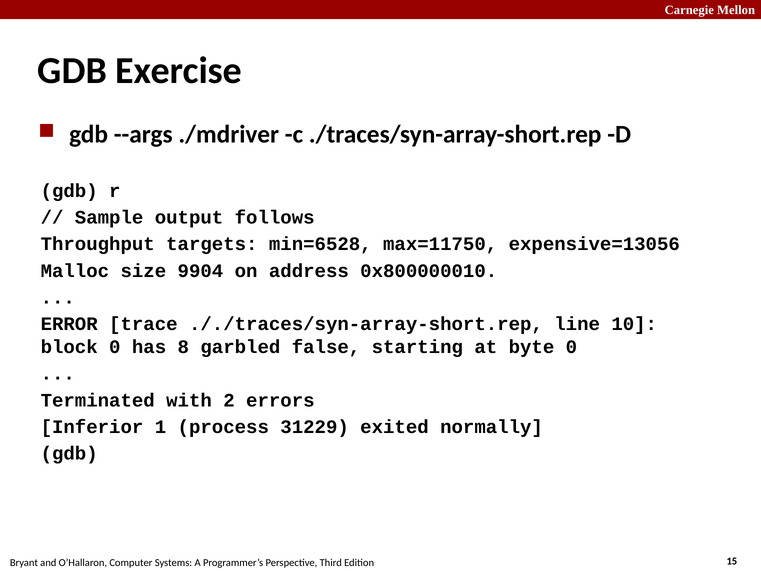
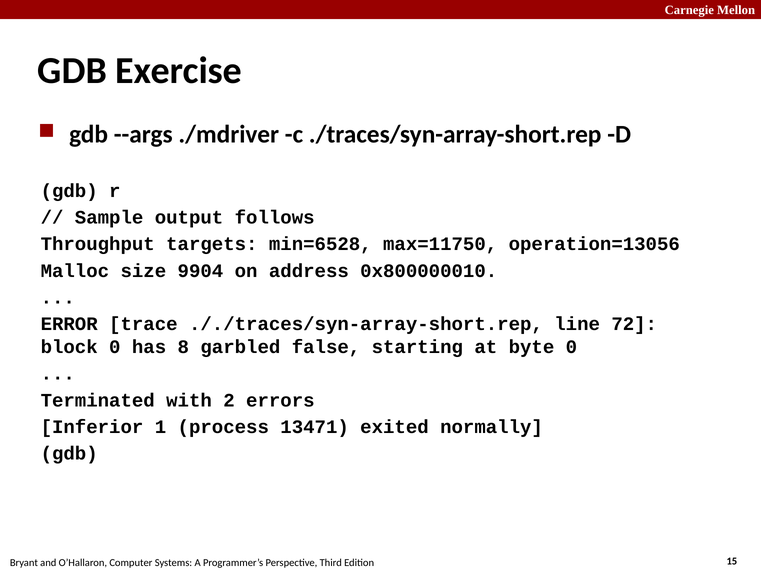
expensive=13056: expensive=13056 -> operation=13056
10: 10 -> 72
31229: 31229 -> 13471
